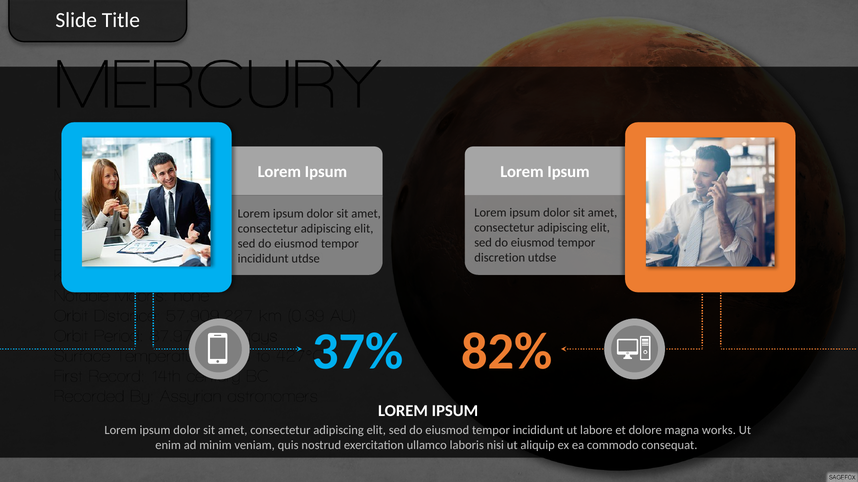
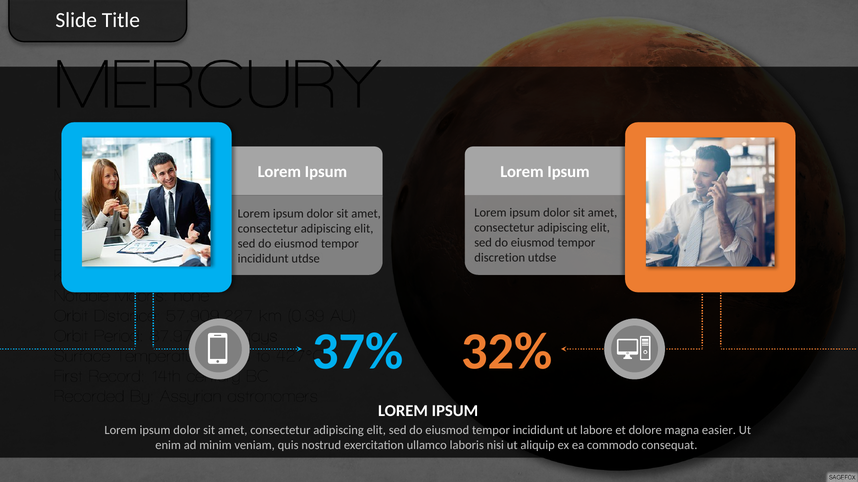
82%: 82% -> 32%
works: works -> easier
